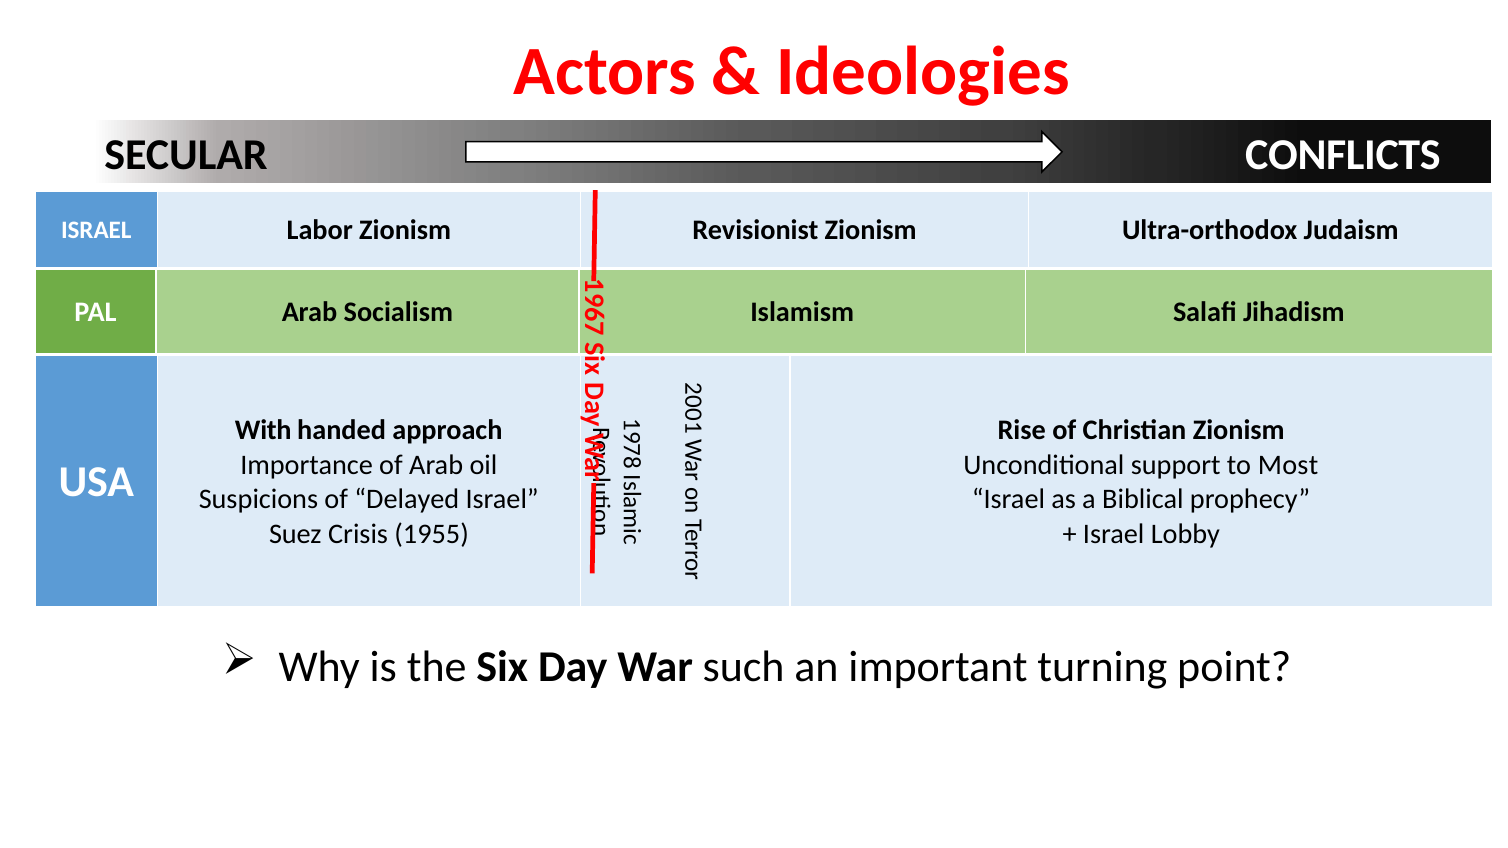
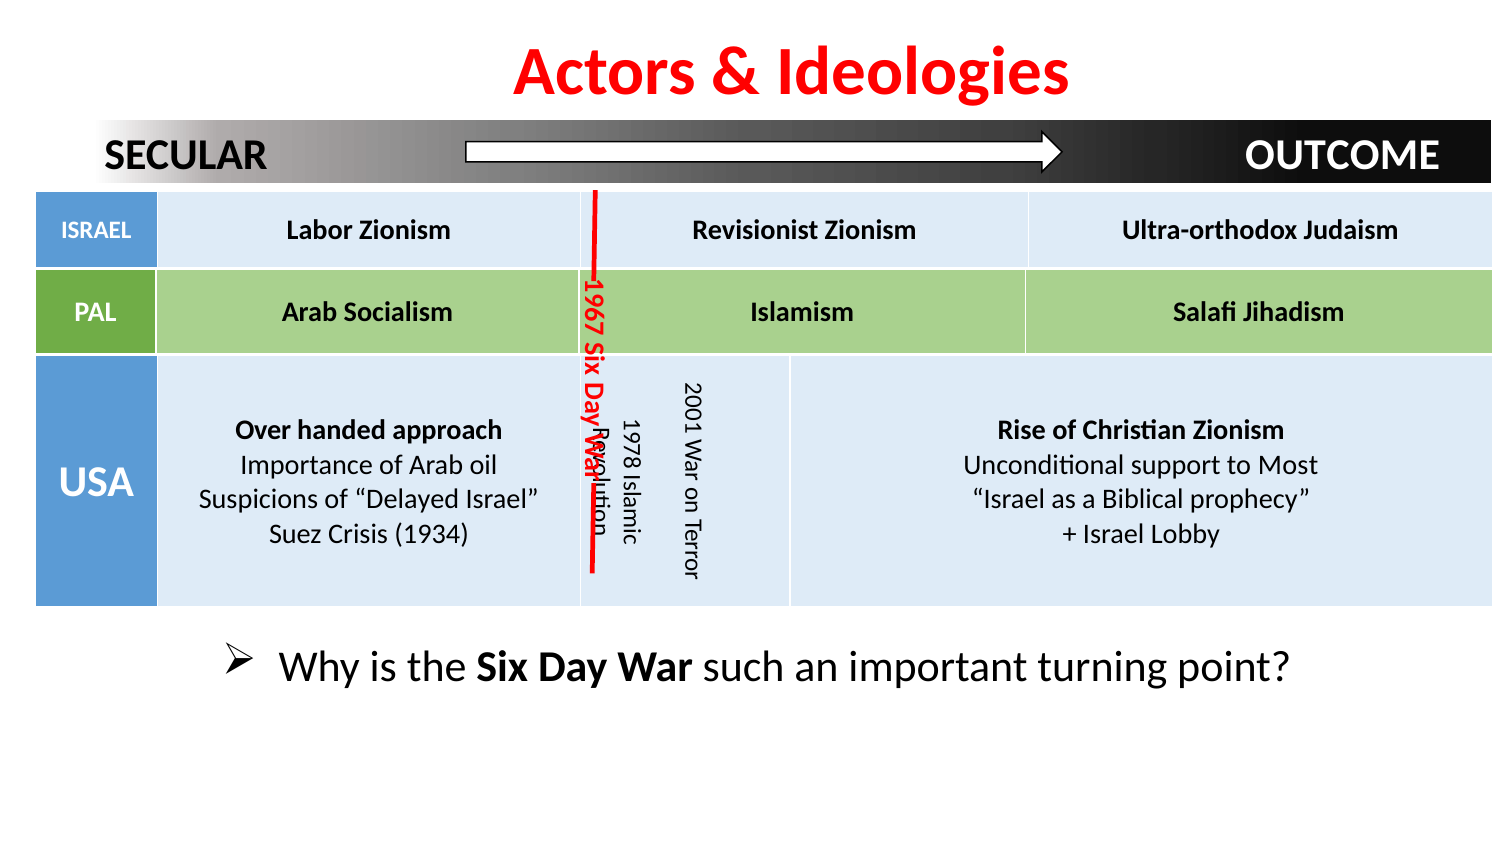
CONFLICTS: CONFLICTS -> OUTCOME
With: With -> Over
1955: 1955 -> 1934
